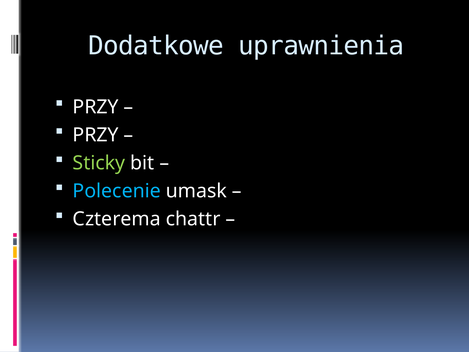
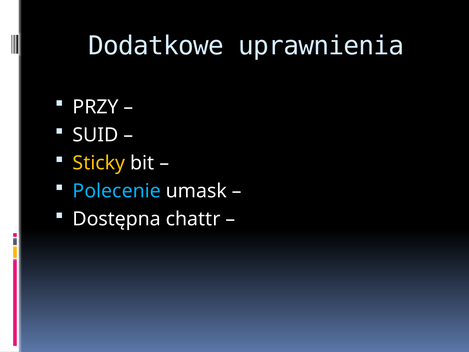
PRZY at (96, 135): PRZY -> SUID
Sticky colour: light green -> yellow
Czterema: Czterema -> Dostępna
